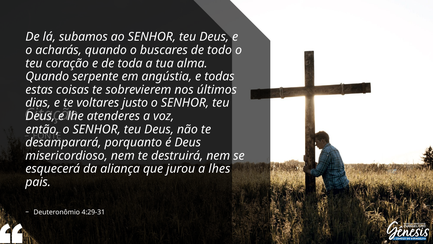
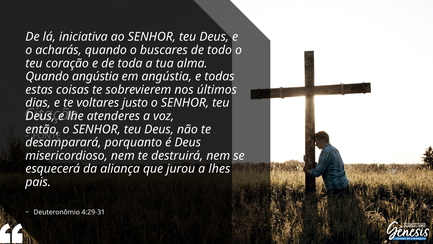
subamos: subamos -> iniciativa
Quando serpente: serpente -> angústia
